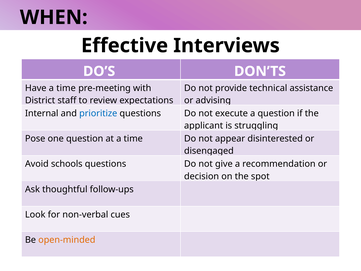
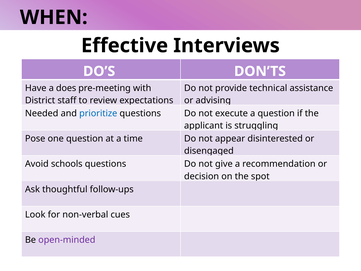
Have a time: time -> does
Internal: Internal -> Needed
open-minded colour: orange -> purple
